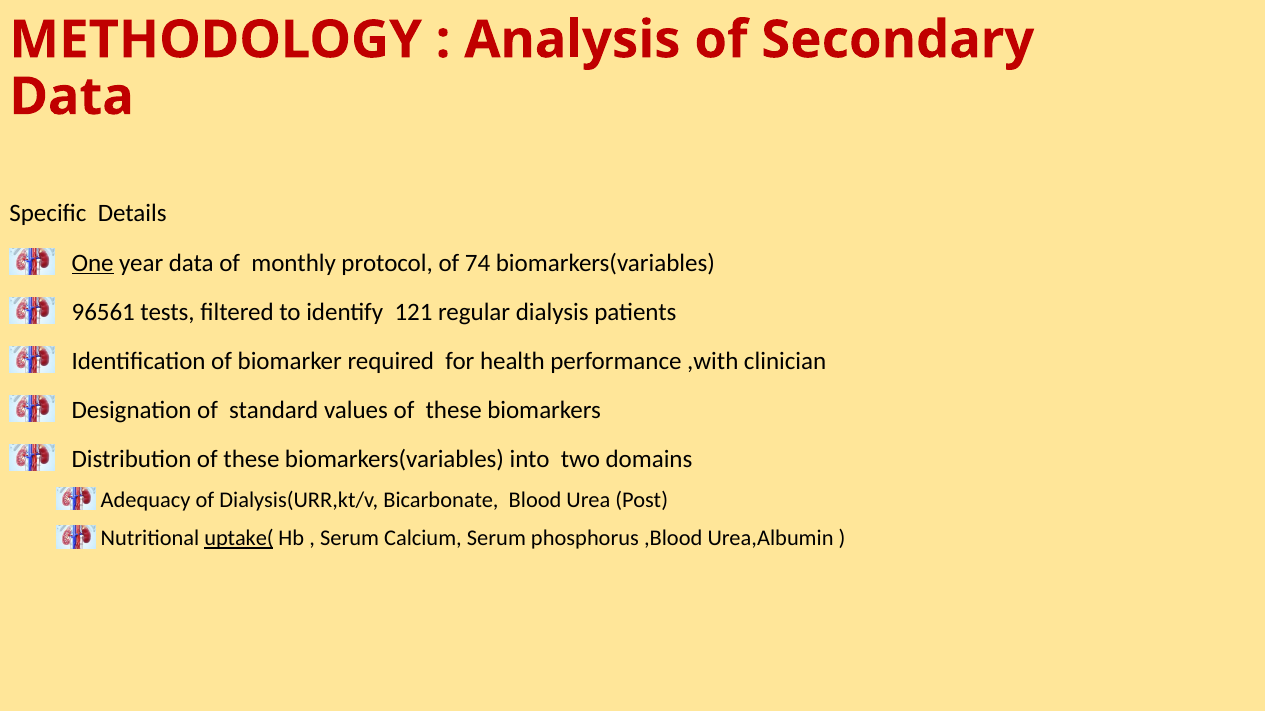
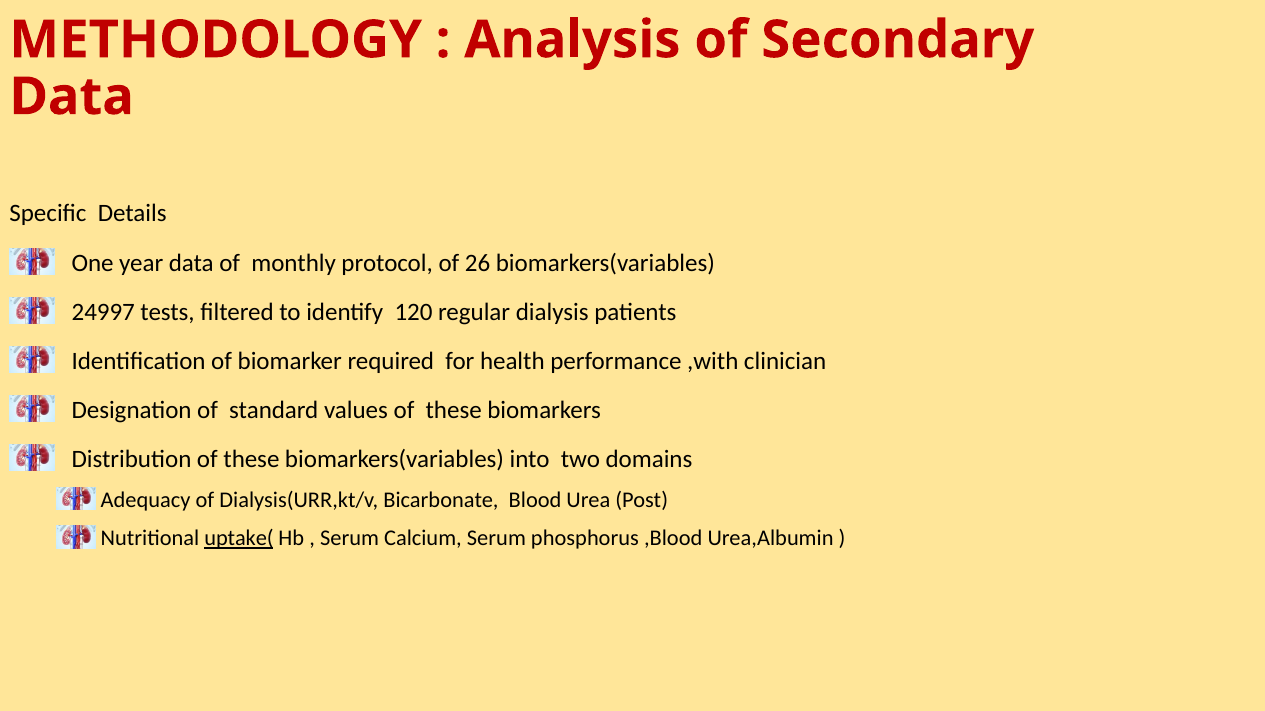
One underline: present -> none
74: 74 -> 26
96561: 96561 -> 24997
121: 121 -> 120
